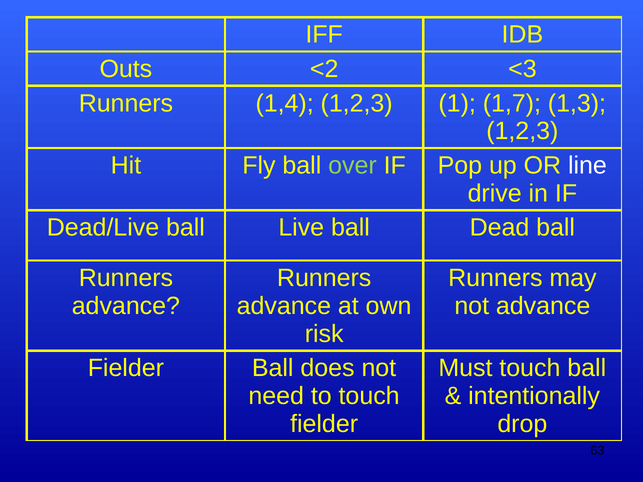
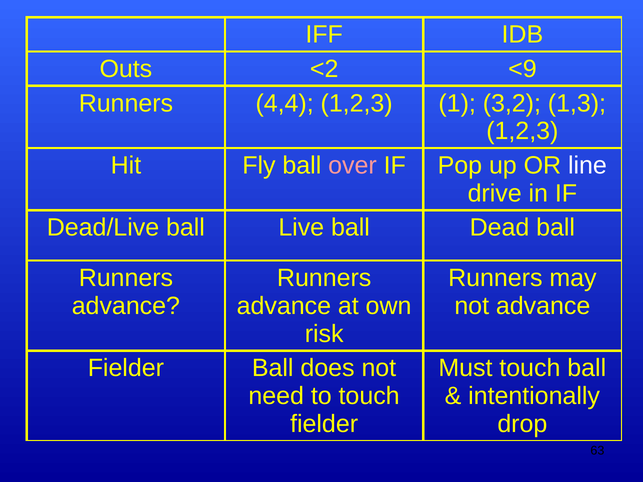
<3: <3 -> <9
1,4: 1,4 -> 4,4
1,7: 1,7 -> 3,2
over colour: light green -> pink
